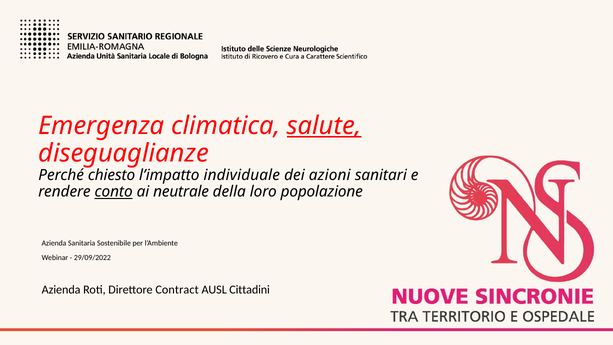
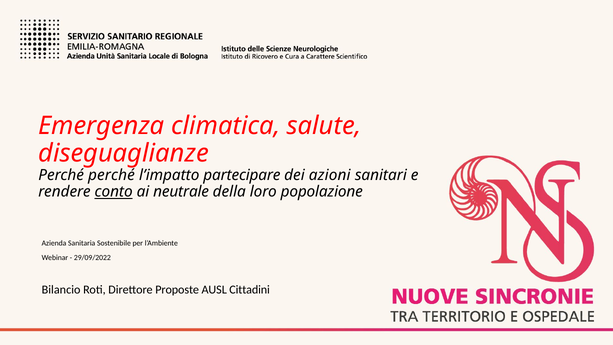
salute underline: present -> none
Perché chiesto: chiesto -> perché
individuale: individuale -> partecipare
Azienda at (61, 289): Azienda -> Bilancio
Contract: Contract -> Proposte
